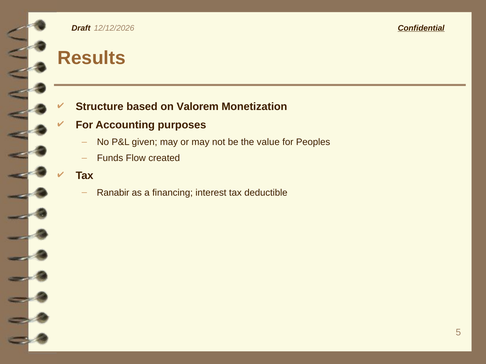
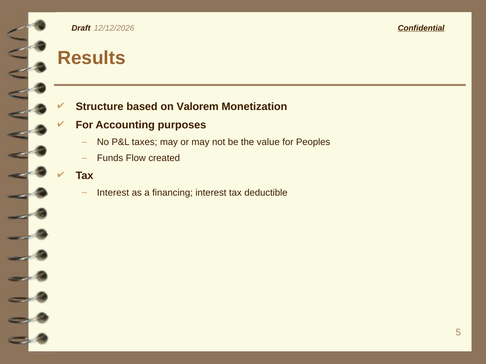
given: given -> taxes
Ranabir at (113, 193): Ranabir -> Interest
